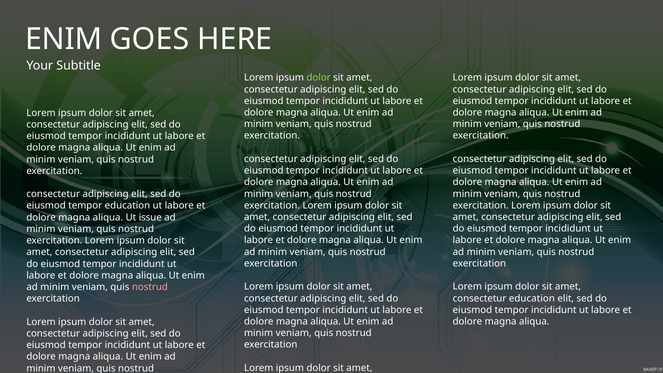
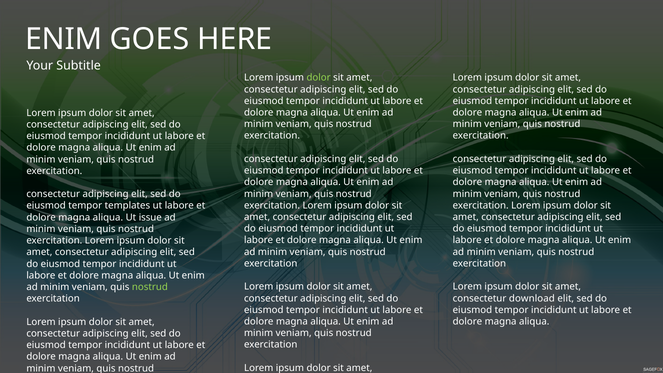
tempor education: education -> templates
nostrud at (150, 287) colour: pink -> light green
consectetur education: education -> download
